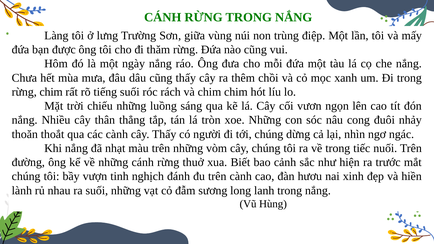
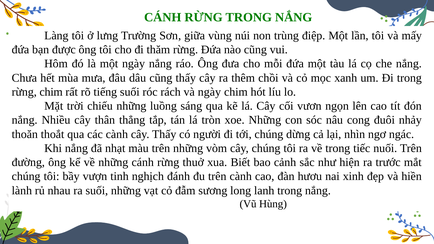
và chim: chim -> ngày
